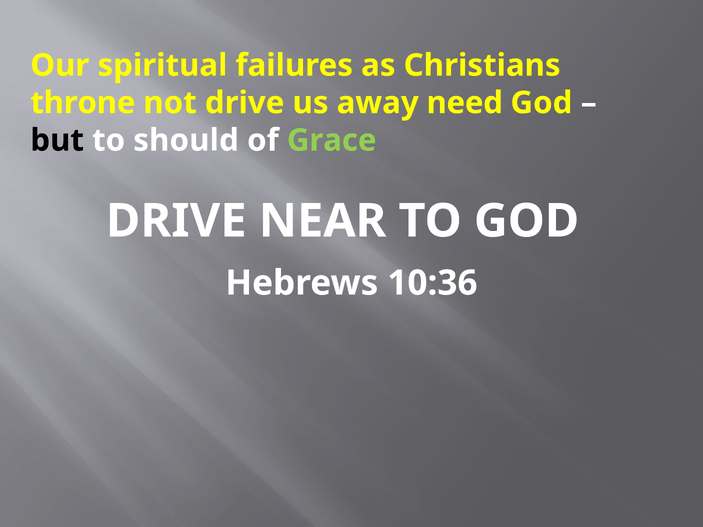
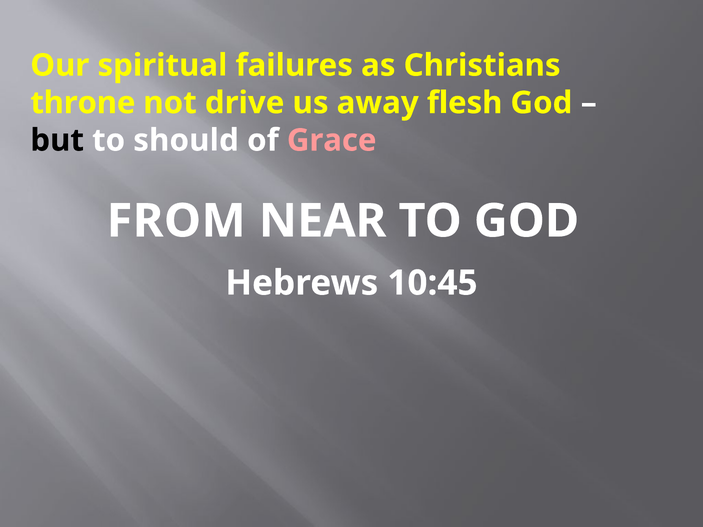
need: need -> flesh
Grace colour: light green -> pink
DRIVE at (176, 221): DRIVE -> FROM
10:36: 10:36 -> 10:45
